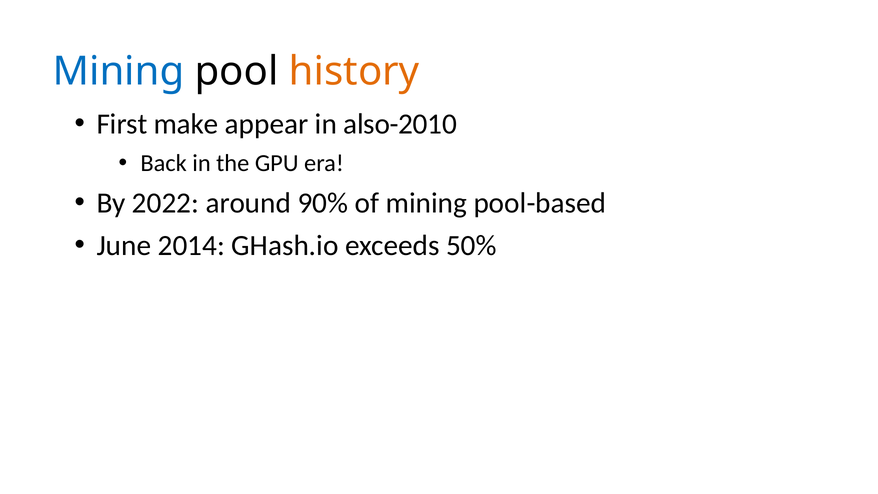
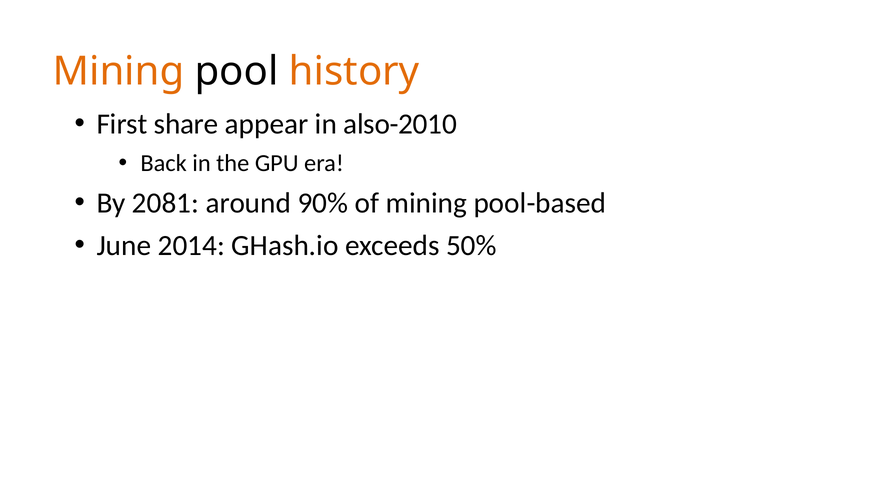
Mining at (119, 71) colour: blue -> orange
make: make -> share
2022: 2022 -> 2081
